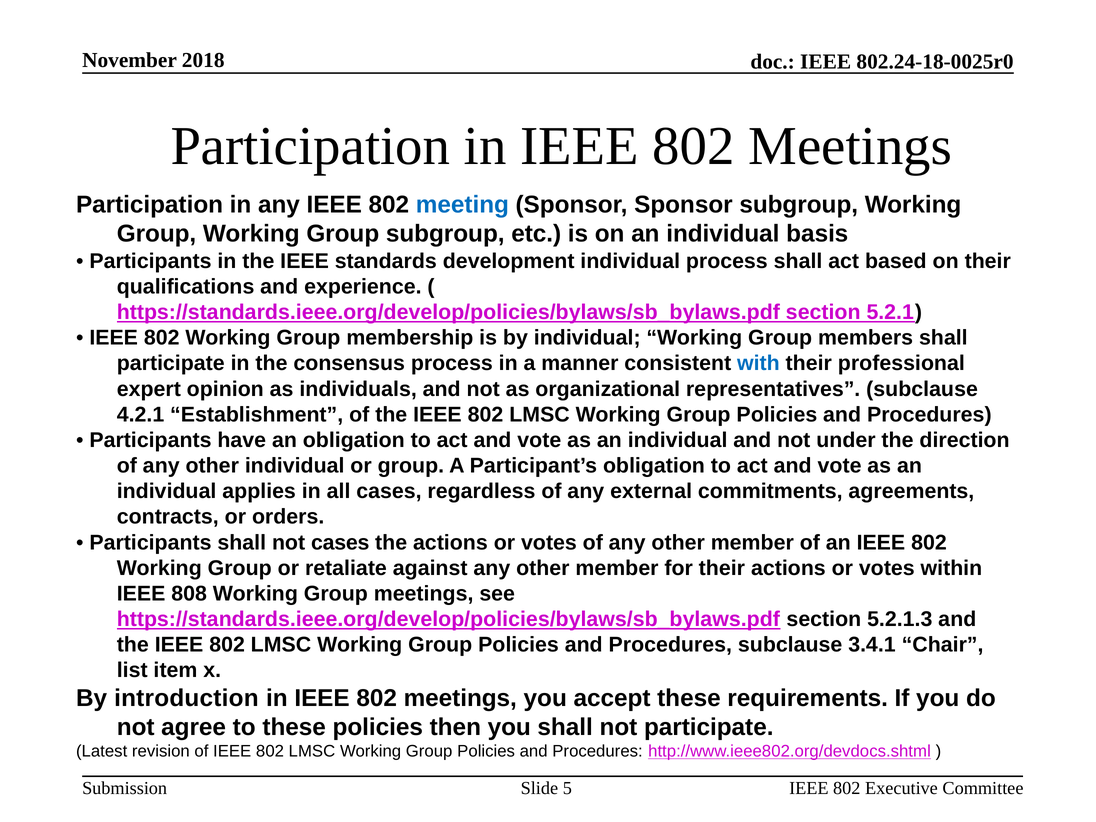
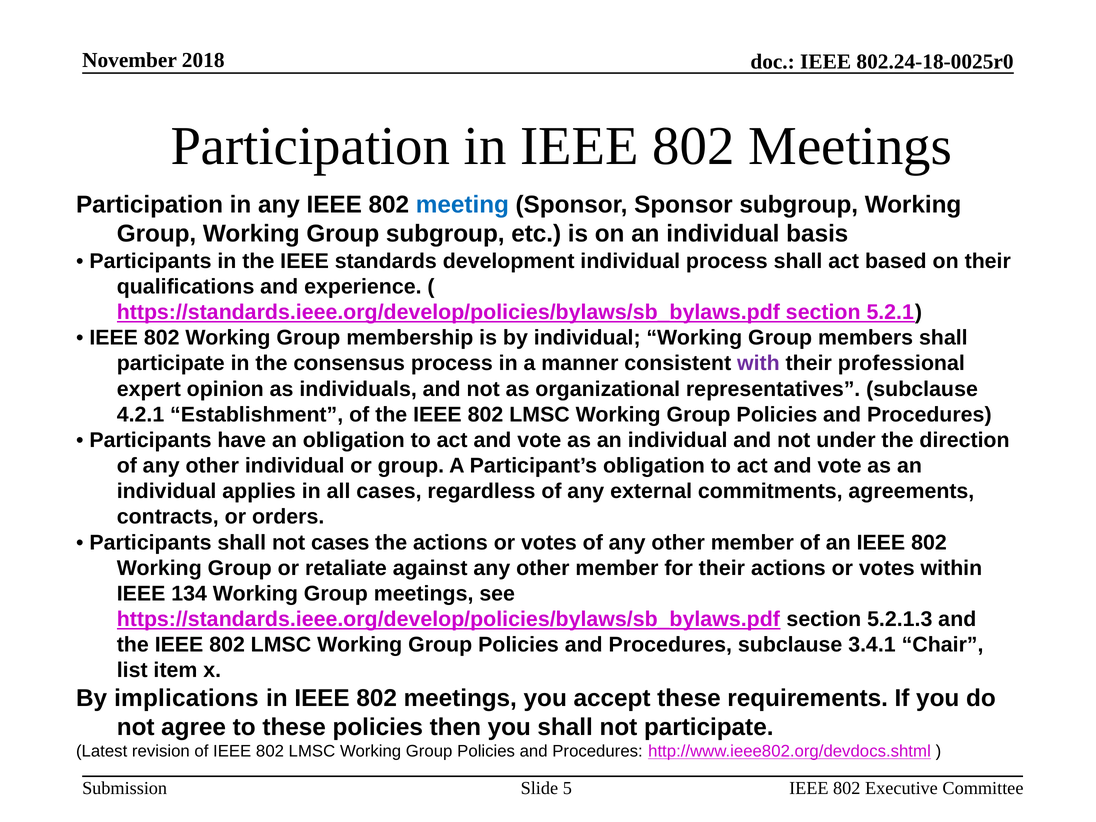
with colour: blue -> purple
808: 808 -> 134
introduction: introduction -> implications
